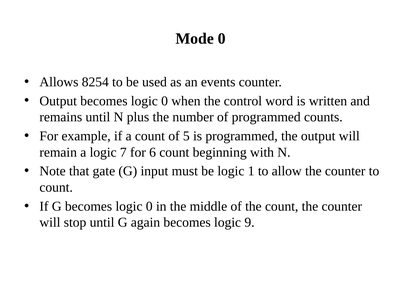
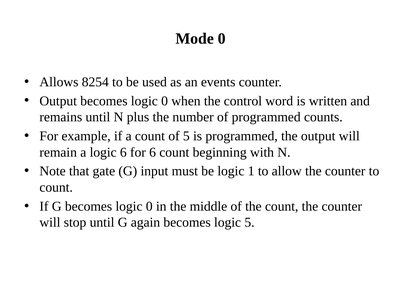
logic 7: 7 -> 6
logic 9: 9 -> 5
